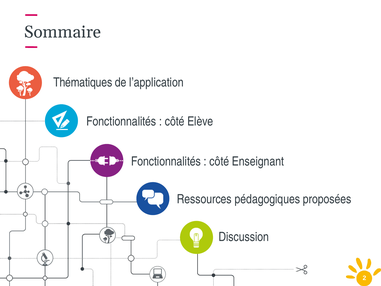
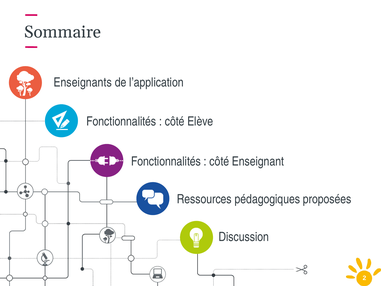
Thématiques: Thématiques -> Enseignants
